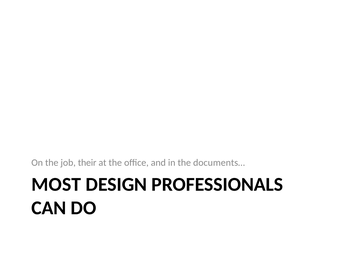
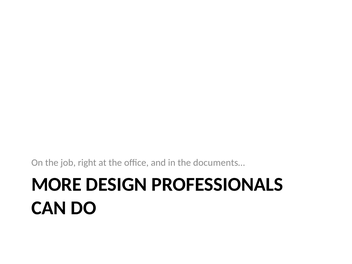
their: their -> right
MOST: MOST -> MORE
